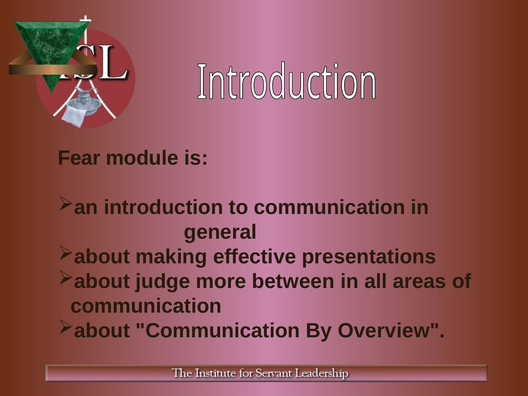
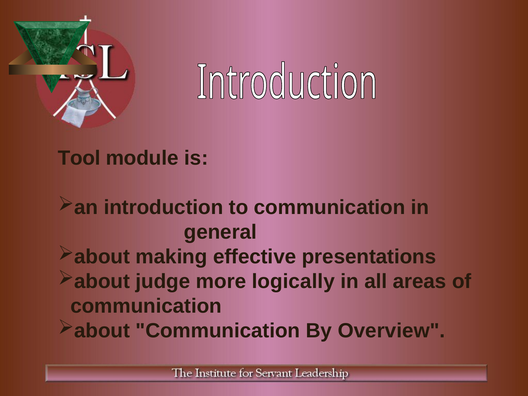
Fear: Fear -> Tool
between: between -> logically
